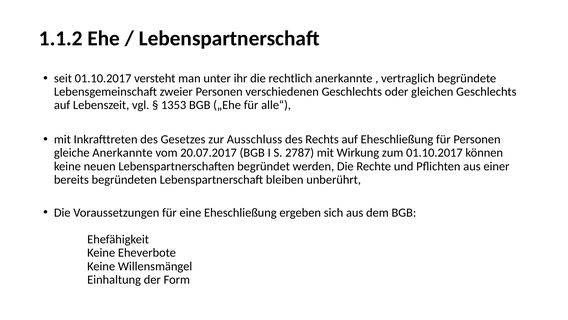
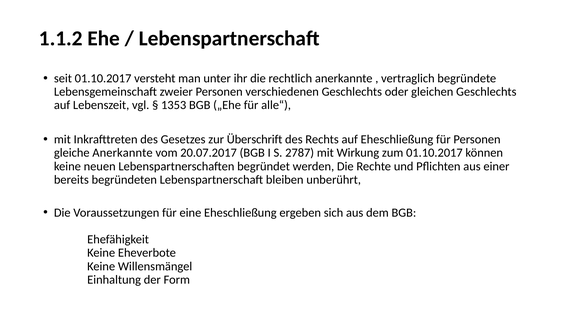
Ausschluss: Ausschluss -> Überschrift
